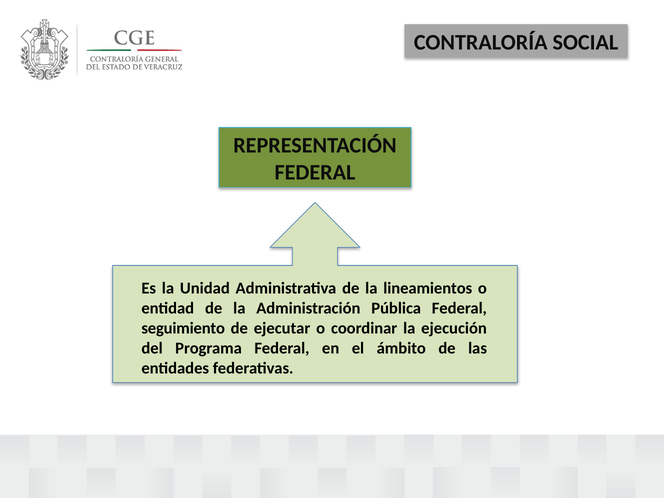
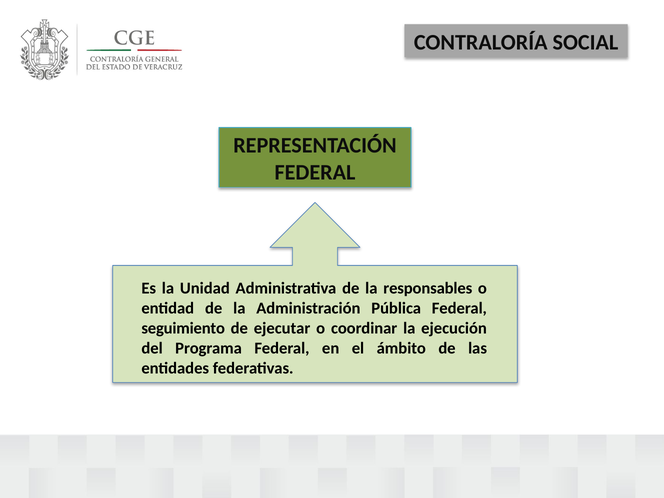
lineamientos: lineamientos -> responsables
